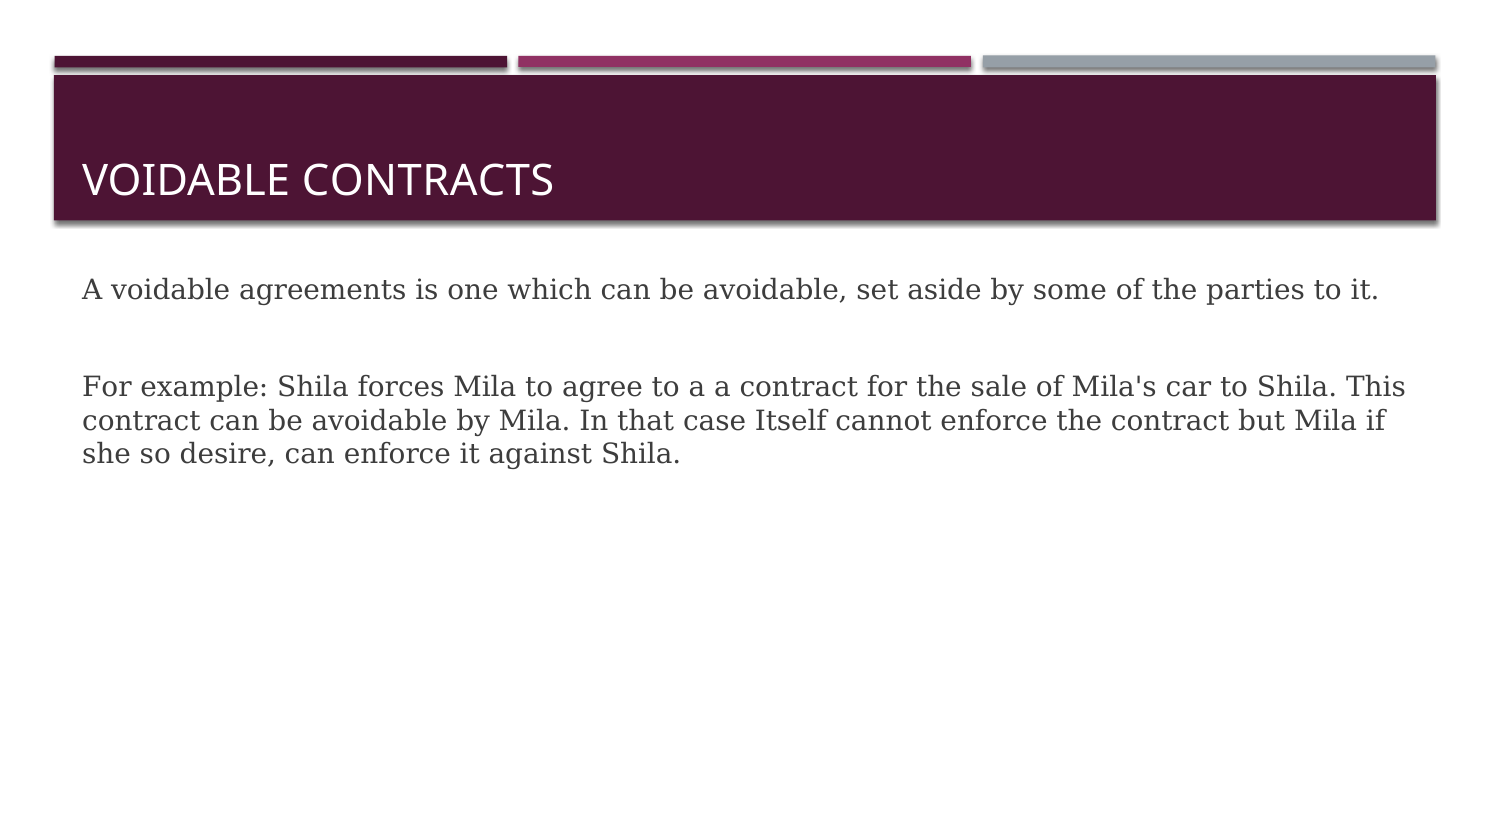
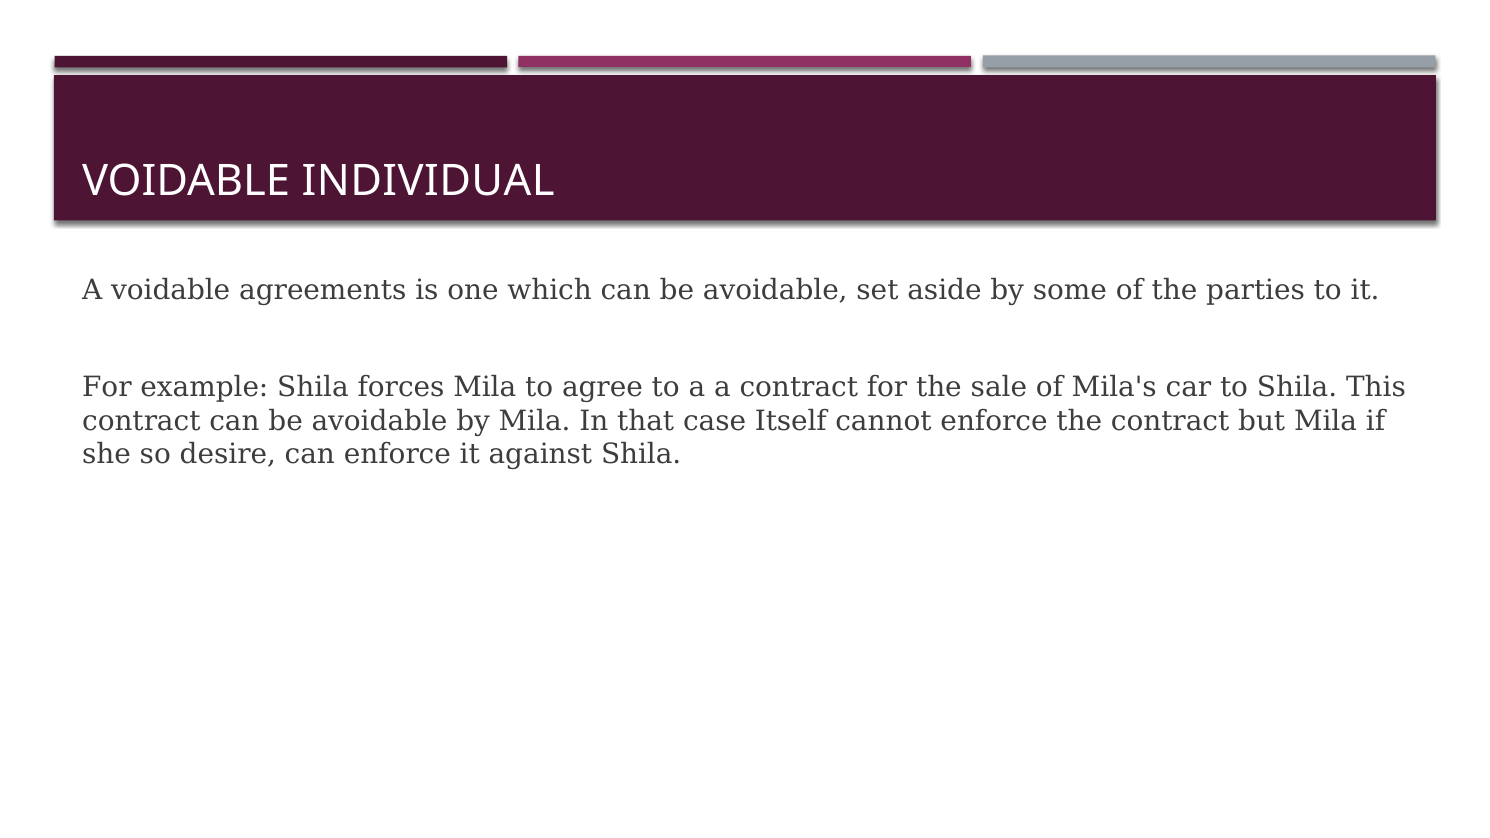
CONTRACTS: CONTRACTS -> INDIVIDUAL
